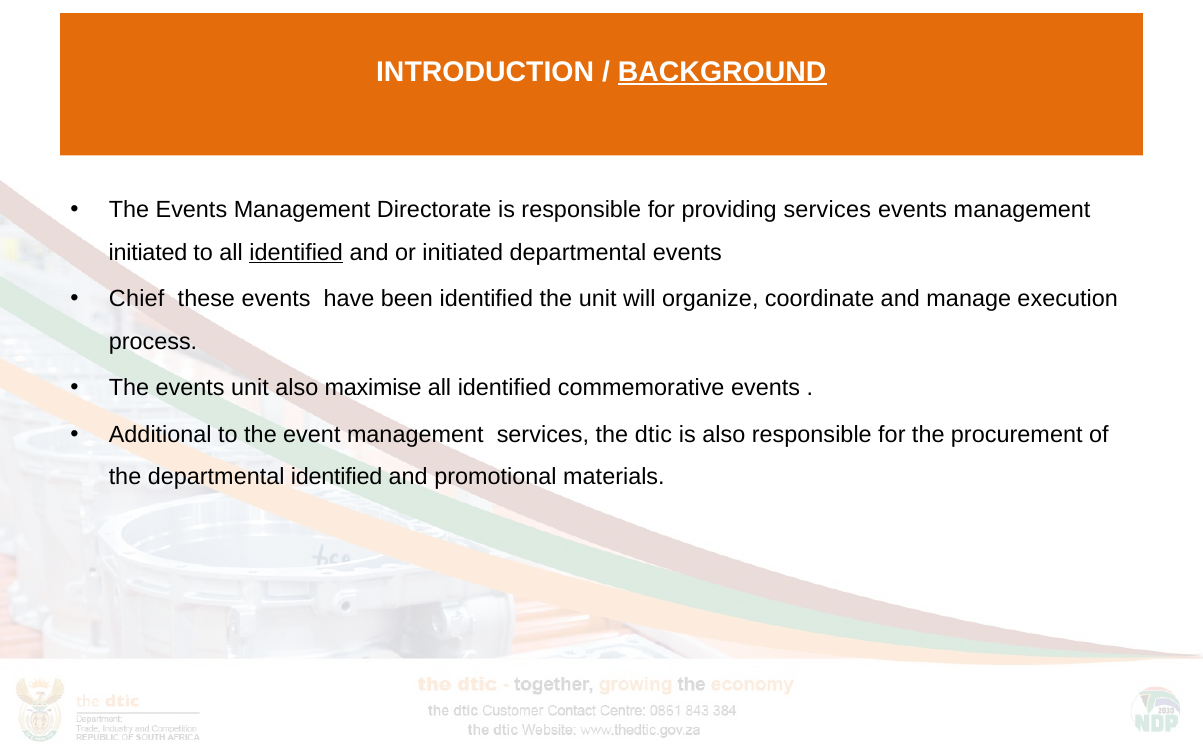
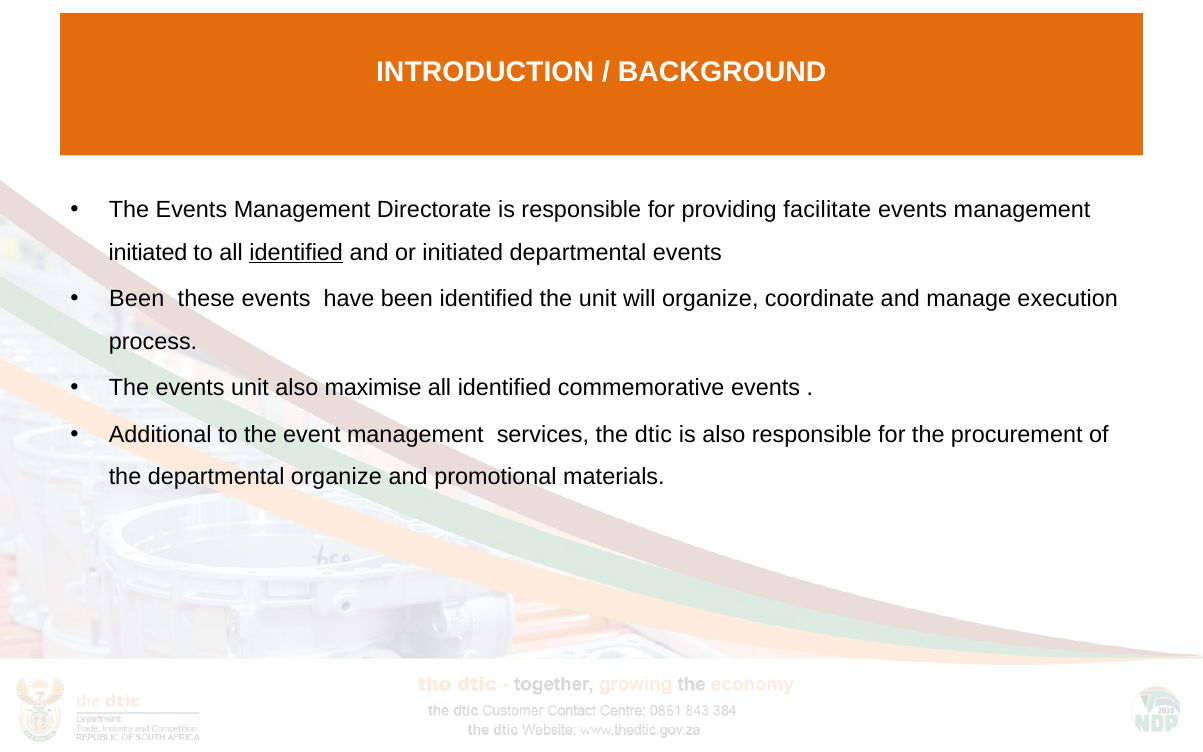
BACKGROUND underline: present -> none
providing services: services -> facilitate
Chief at (137, 299): Chief -> Been
departmental identified: identified -> organize
